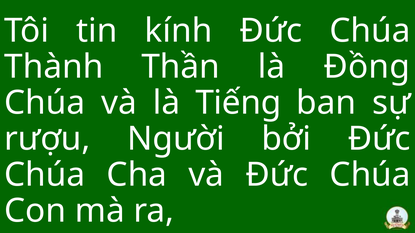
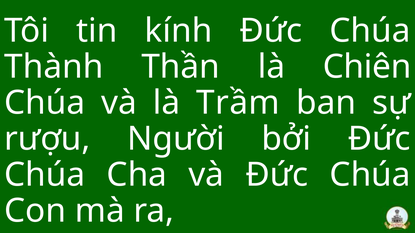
Đồng: Đồng -> Chiên
Tiếng: Tiếng -> Trầm
